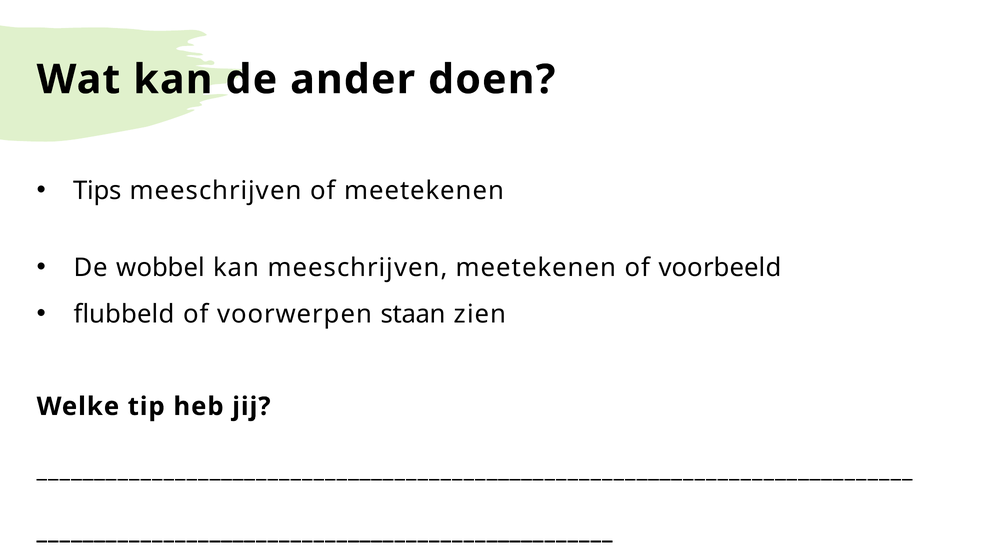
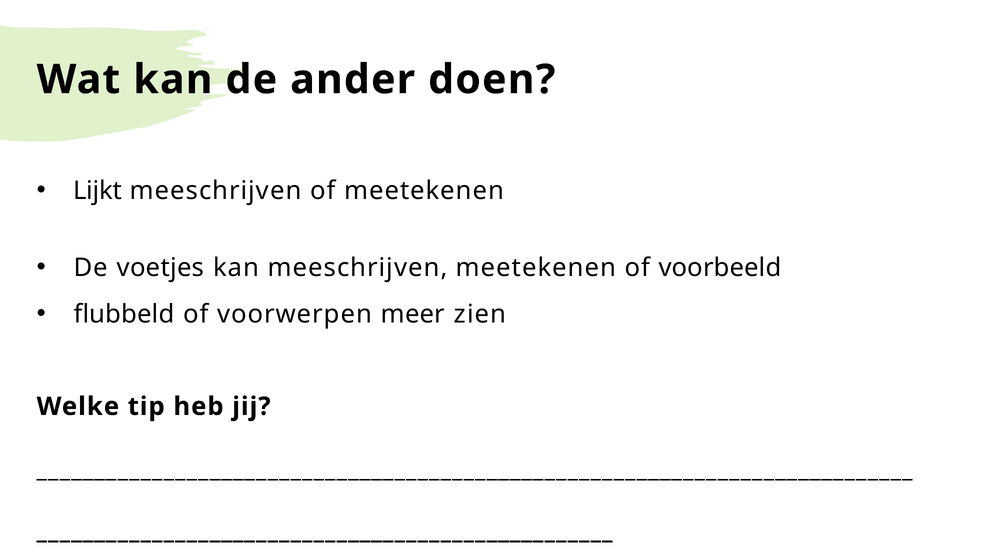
Tips: Tips -> Lijkt
wobbel: wobbel -> voetjes
staan: staan -> meer
